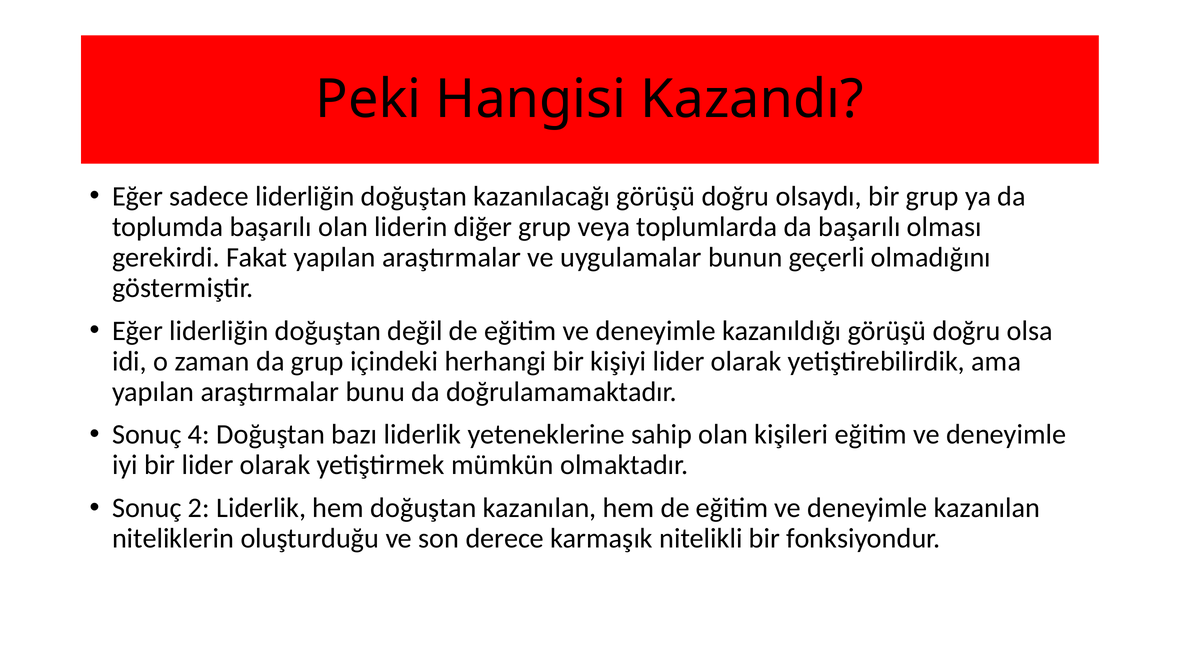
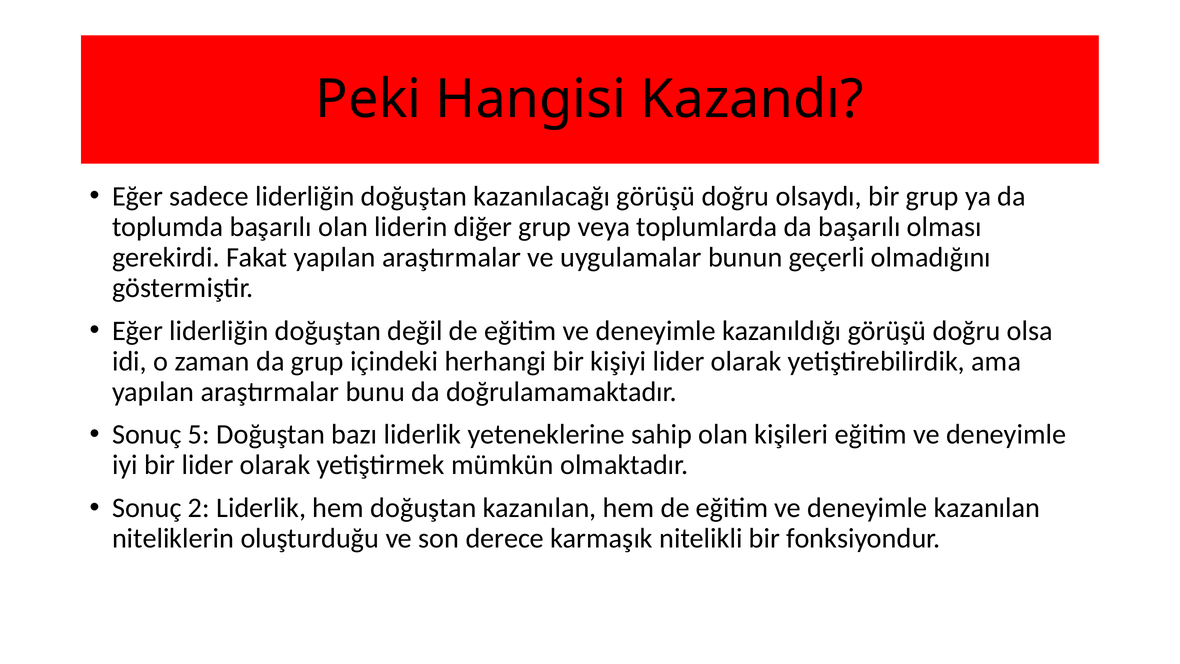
4: 4 -> 5
